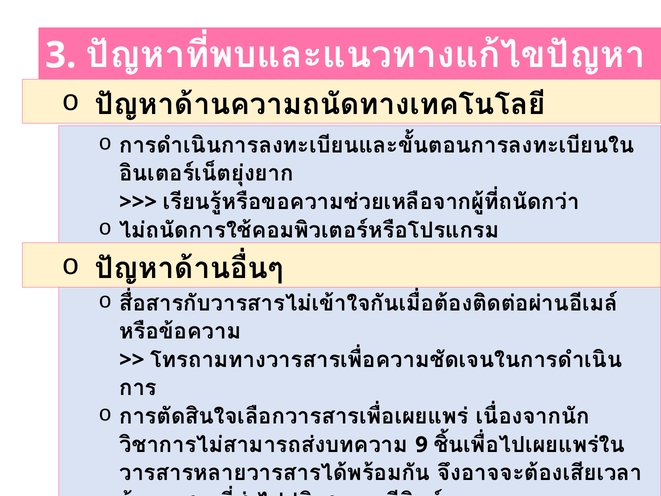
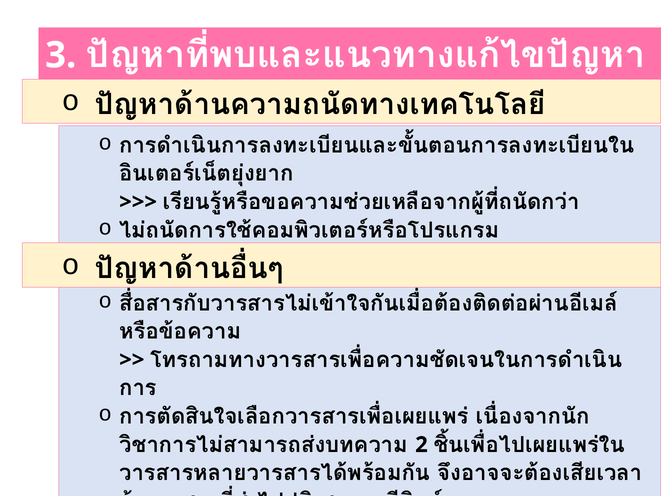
9: 9 -> 2
